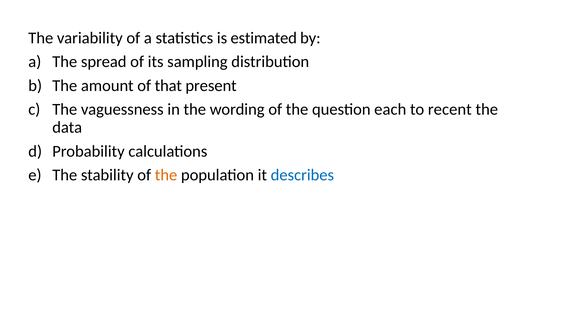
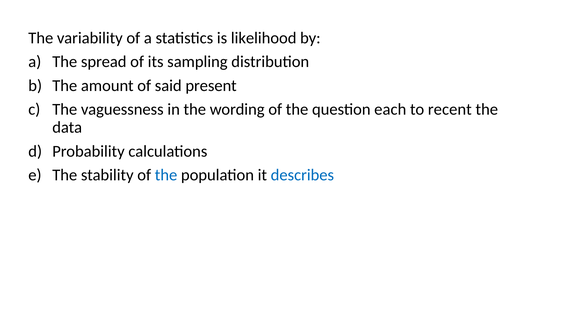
estimated: estimated -> likelihood
that: that -> said
the at (166, 175) colour: orange -> blue
